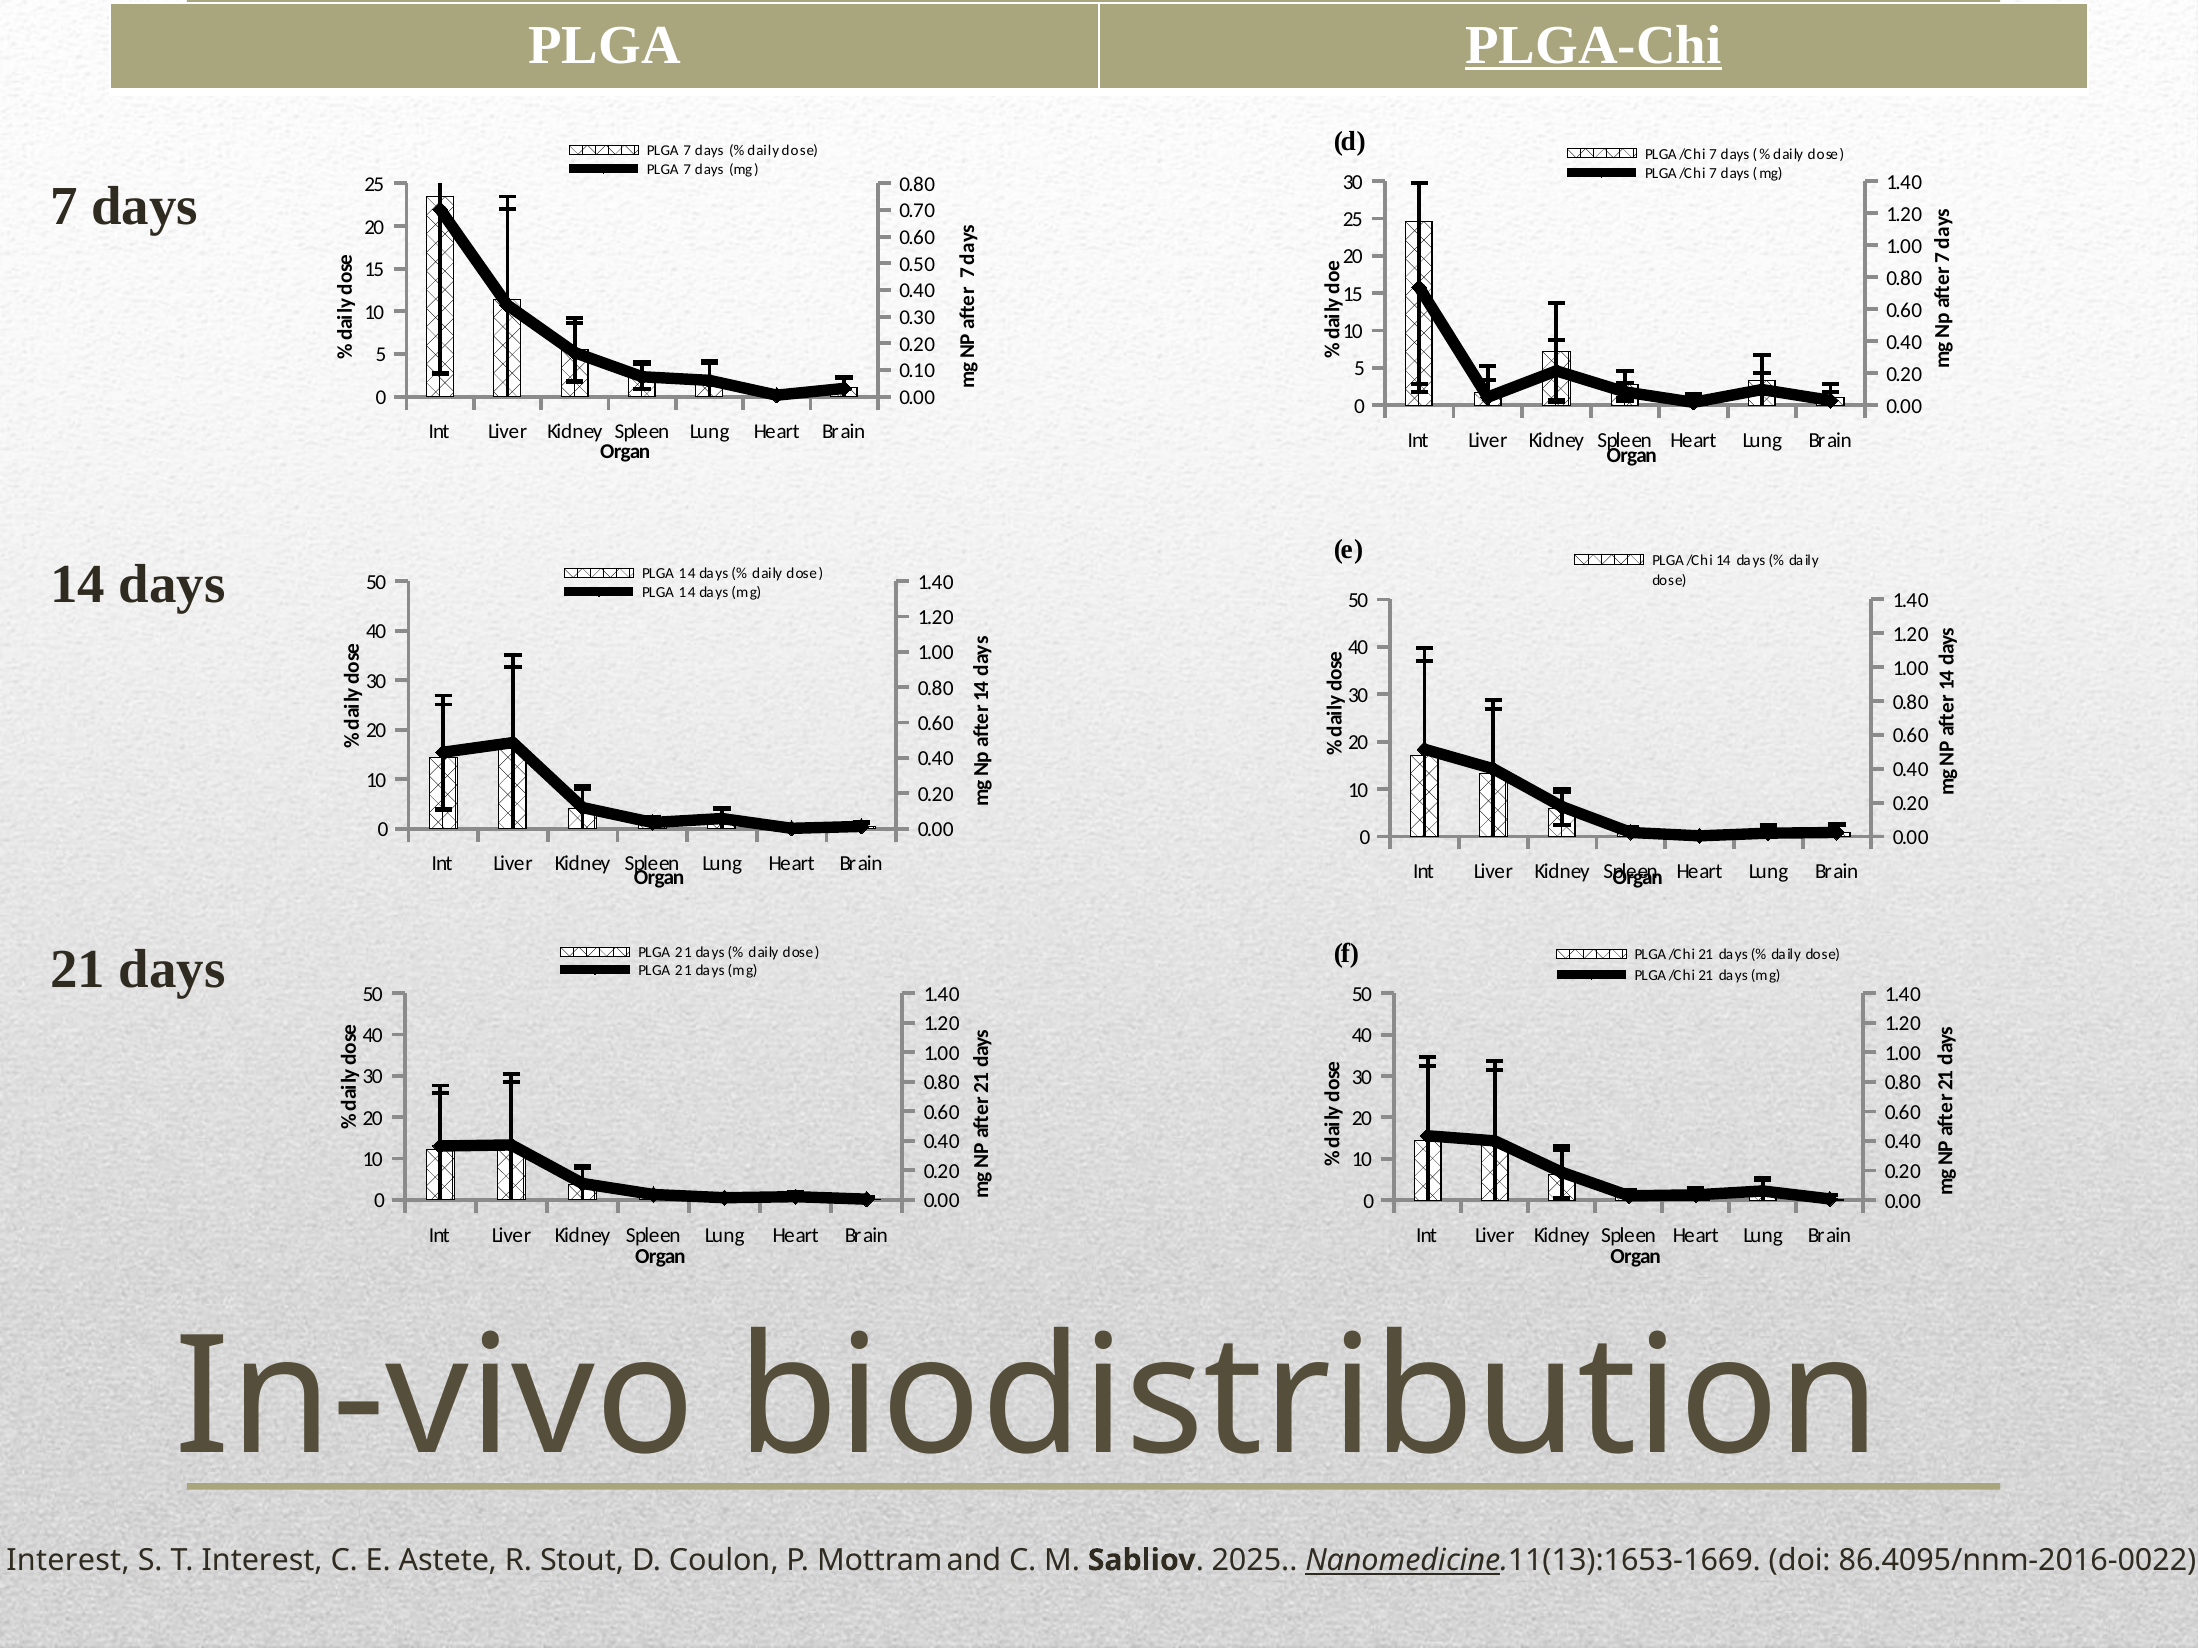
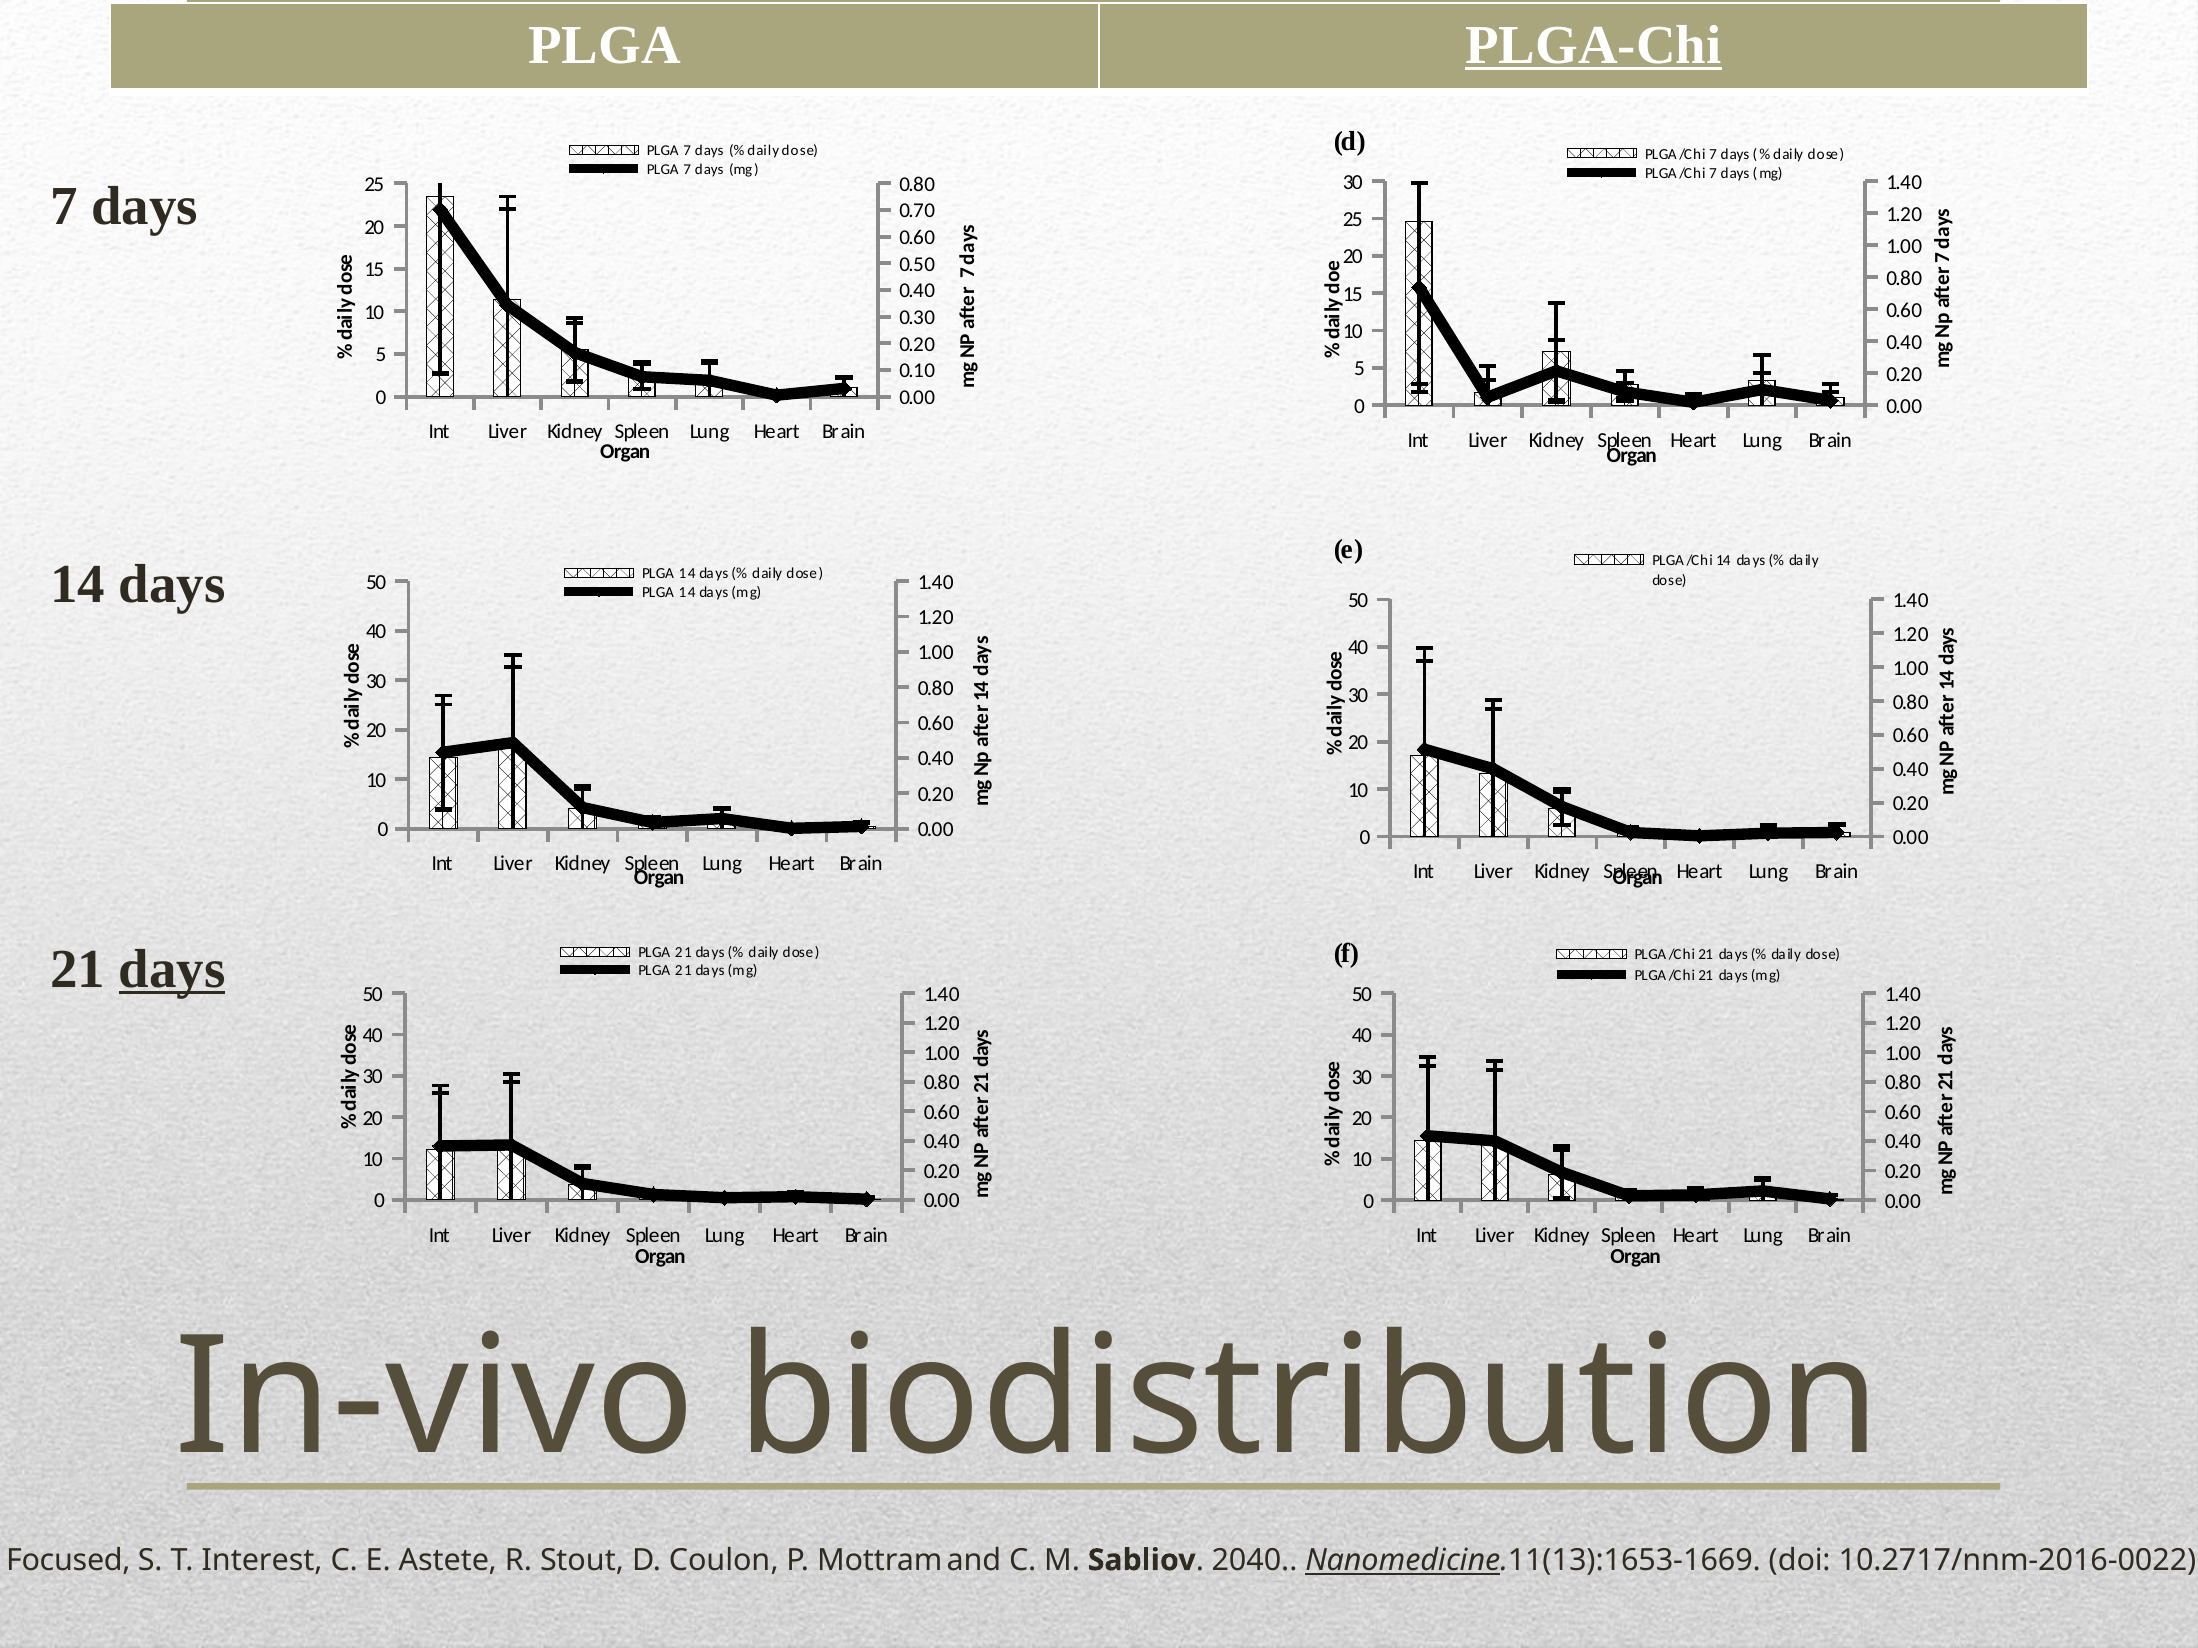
days at (172, 969) underline: none -> present
Interest at (68, 1561): Interest -> Focused
2025: 2025 -> 2040
86.4095/nnm-2016-0022: 86.4095/nnm-2016-0022 -> 10.2717/nnm-2016-0022
